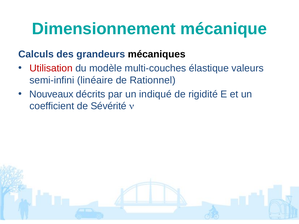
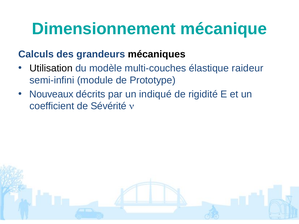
Utilisation colour: red -> black
valeurs: valeurs -> raideur
linéaire: linéaire -> module
Rationnel: Rationnel -> Prototype
